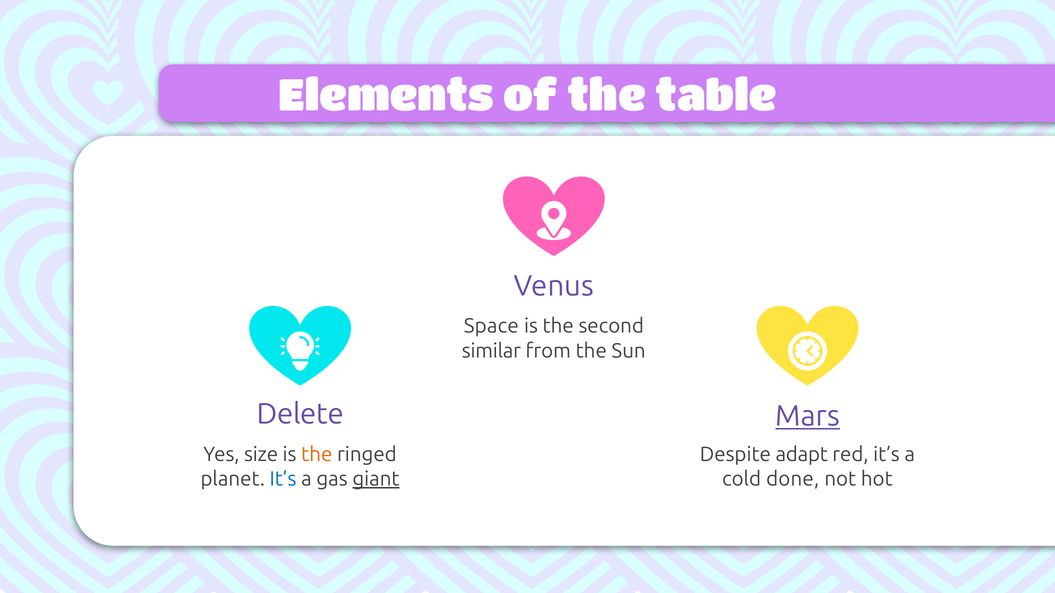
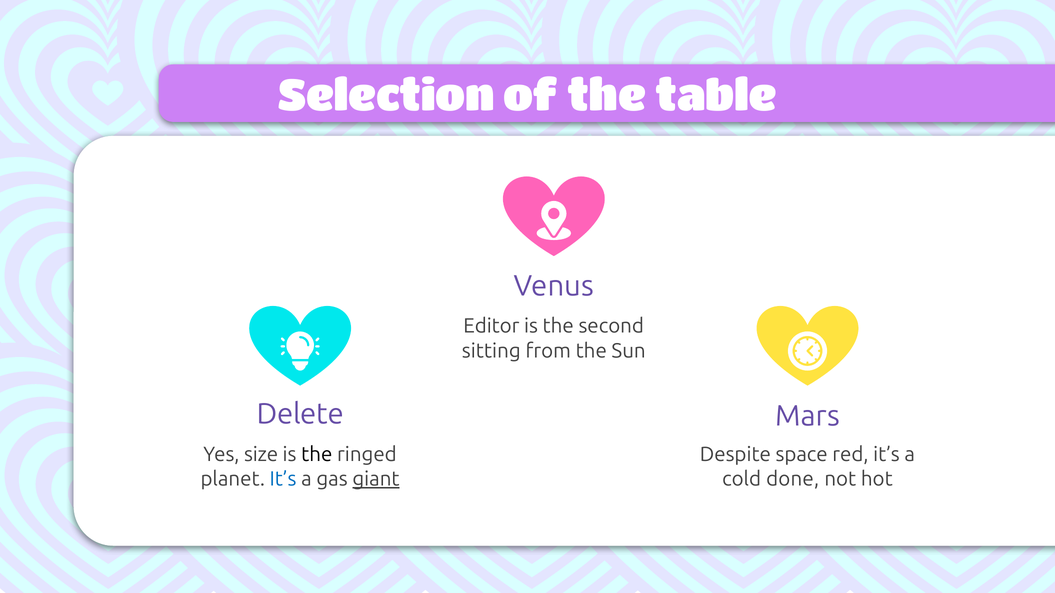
Elements: Elements -> Selection
Space: Space -> Editor
similar: similar -> sitting
Mars underline: present -> none
the at (317, 455) colour: orange -> black
adapt: adapt -> space
